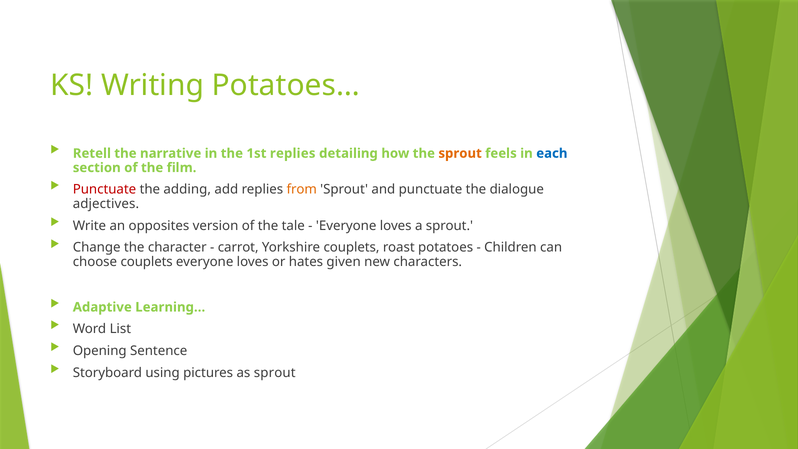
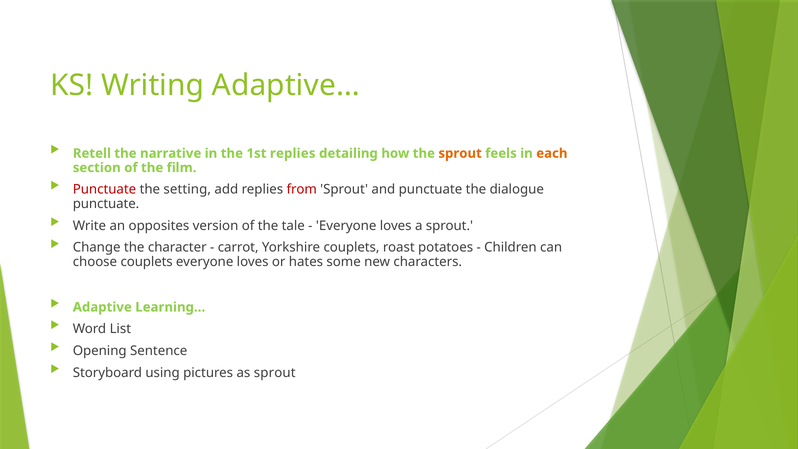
Potatoes…: Potatoes… -> Adaptive…
each colour: blue -> orange
adding: adding -> setting
from colour: orange -> red
adjectives at (106, 204): adjectives -> punctuate
given: given -> some
